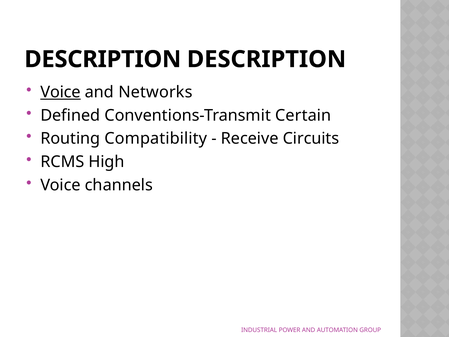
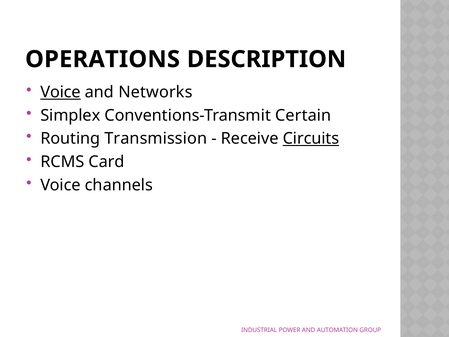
DESCRIPTION at (103, 59): DESCRIPTION -> OPERATIONS
Defined: Defined -> Simplex
Compatibility: Compatibility -> Transmission
Circuits underline: none -> present
High: High -> Card
